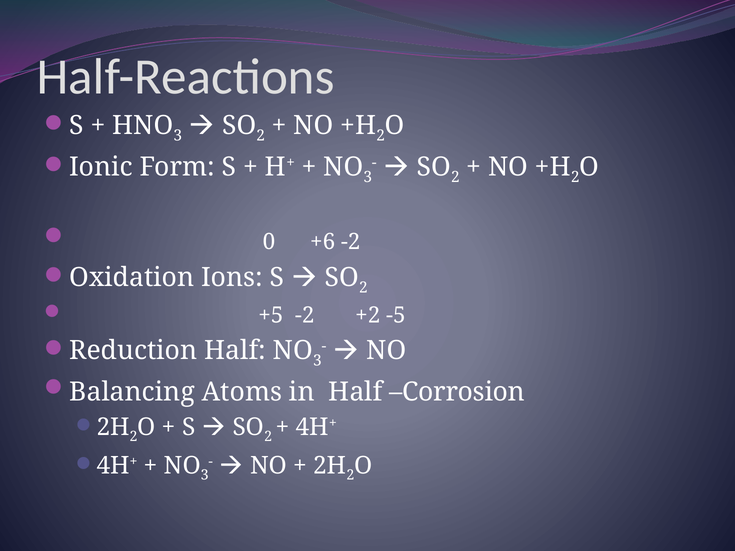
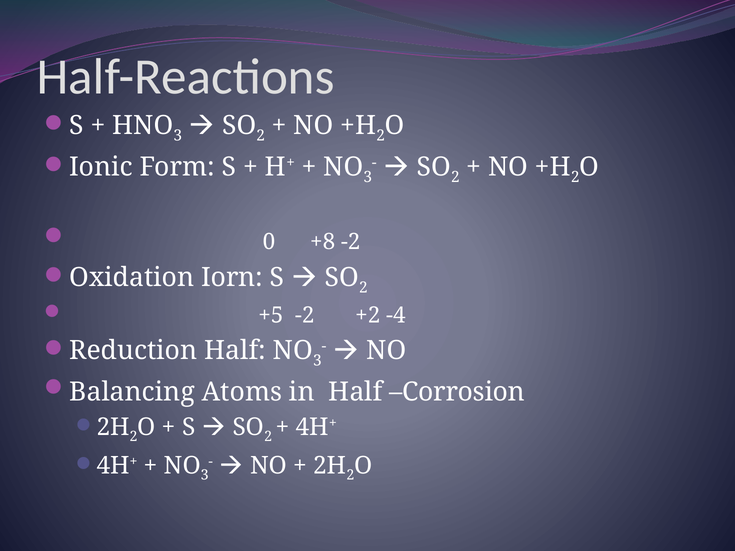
+6: +6 -> +8
Ions: Ions -> Iorn
-5: -5 -> -4
